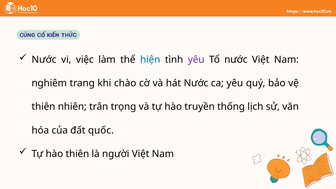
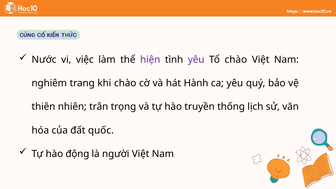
hiện colour: blue -> purple
Tổ nước: nước -> chào
hát Nước: Nước -> Hành
hào thiên: thiên -> động
